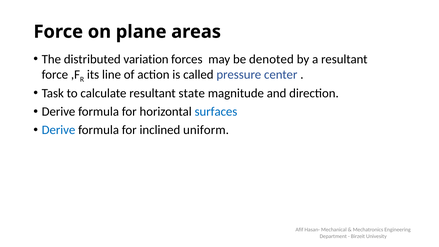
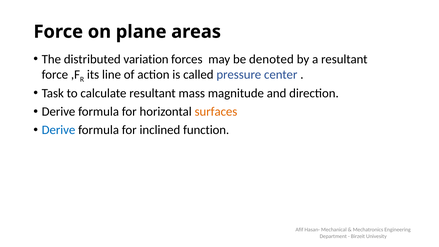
state: state -> mass
surfaces colour: blue -> orange
uniform: uniform -> function
